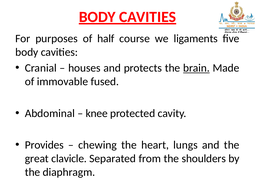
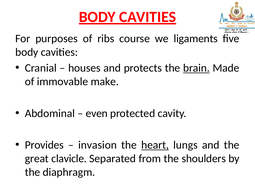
half: half -> ribs
fused: fused -> make
knee: knee -> even
chewing: chewing -> invasion
heart underline: none -> present
